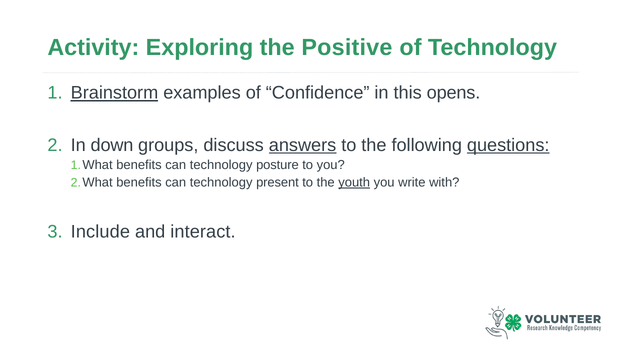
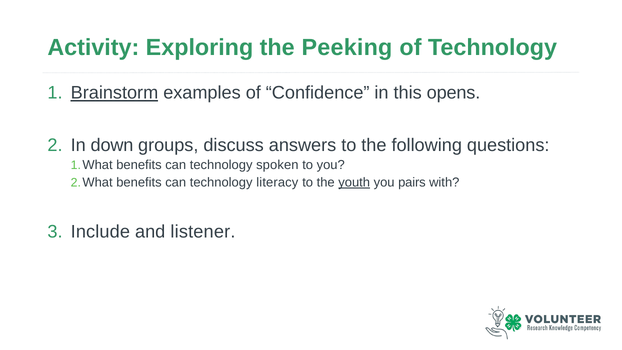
Positive: Positive -> Peeking
answers underline: present -> none
questions underline: present -> none
posture: posture -> spoken
present: present -> literacy
write: write -> pairs
interact: interact -> listener
